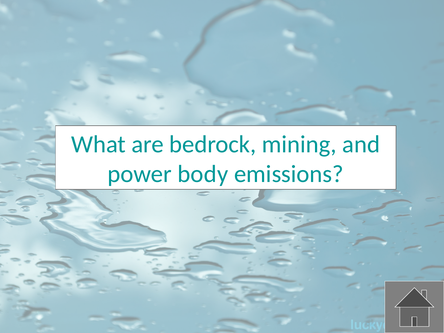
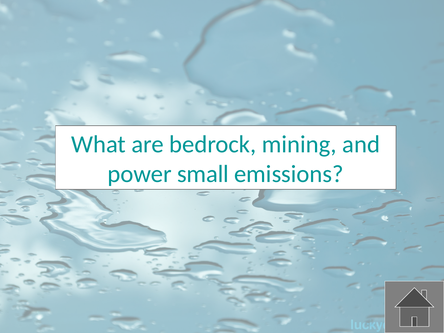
body: body -> small
